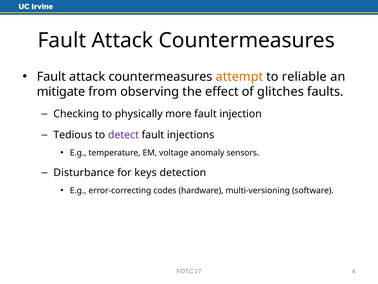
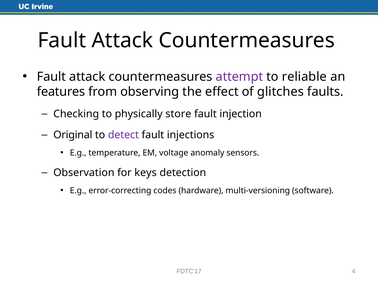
attempt colour: orange -> purple
mitigate: mitigate -> features
more: more -> store
Tedious: Tedious -> Original
Disturbance: Disturbance -> Observation
